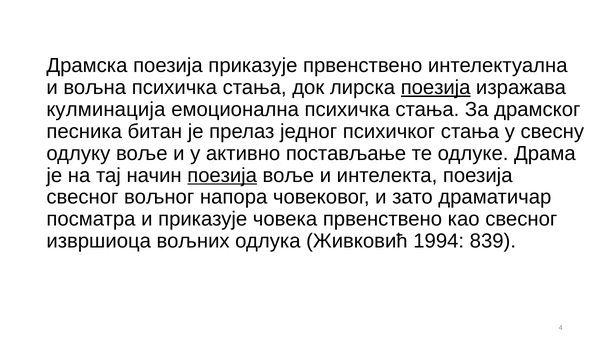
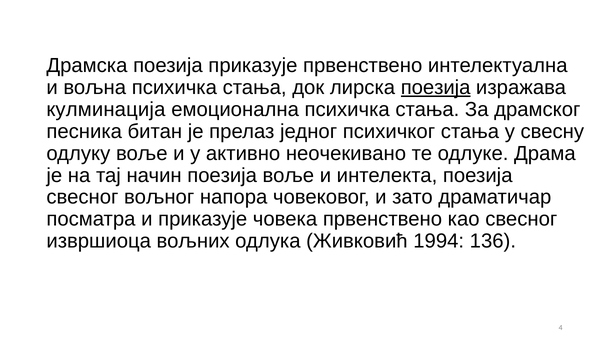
постављање: постављање -> неочекивано
поезија at (222, 175) underline: present -> none
839: 839 -> 136
